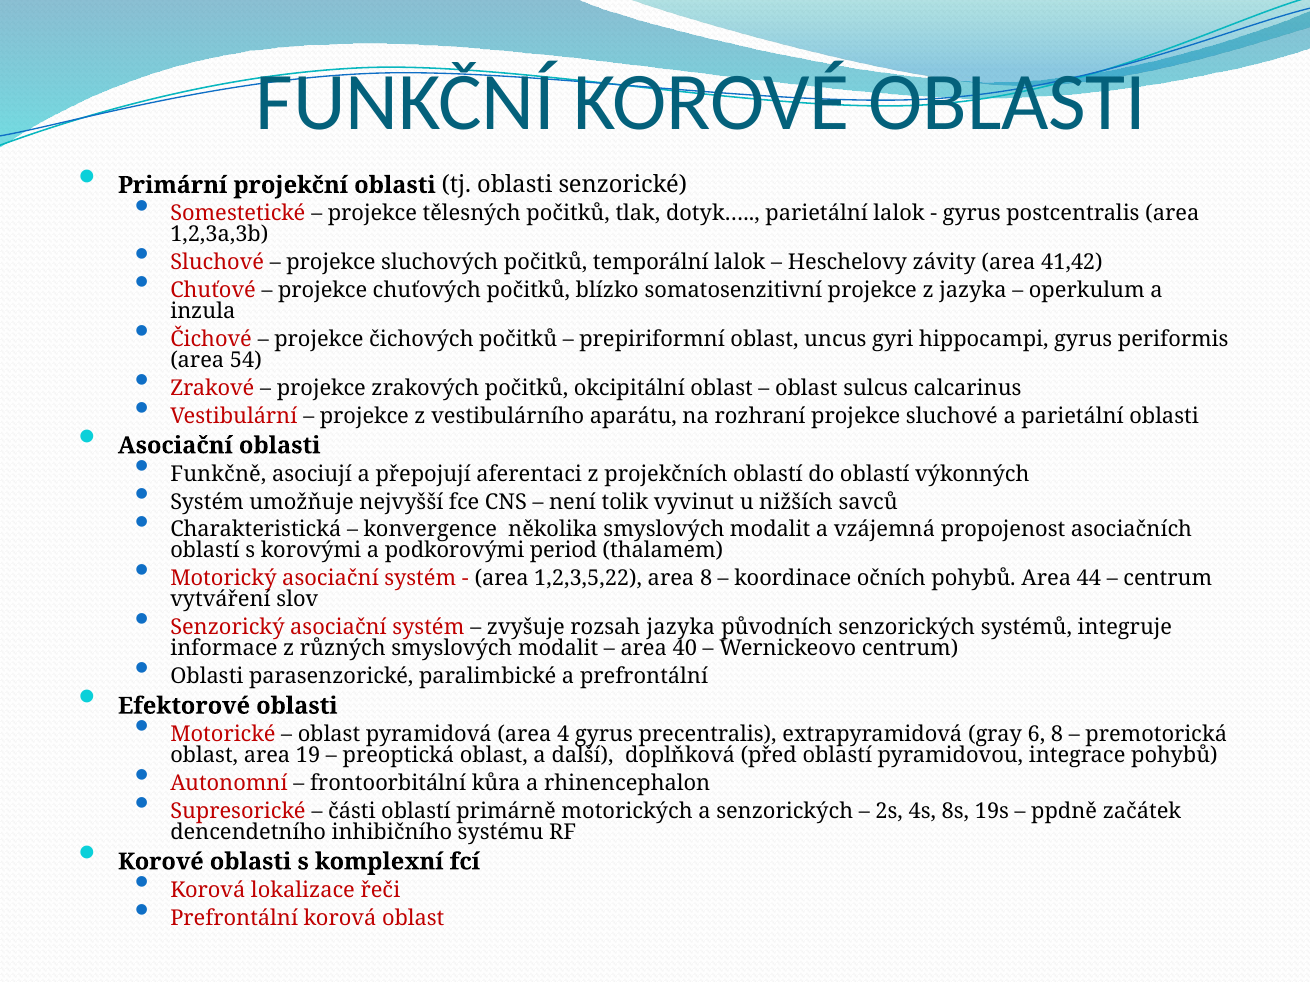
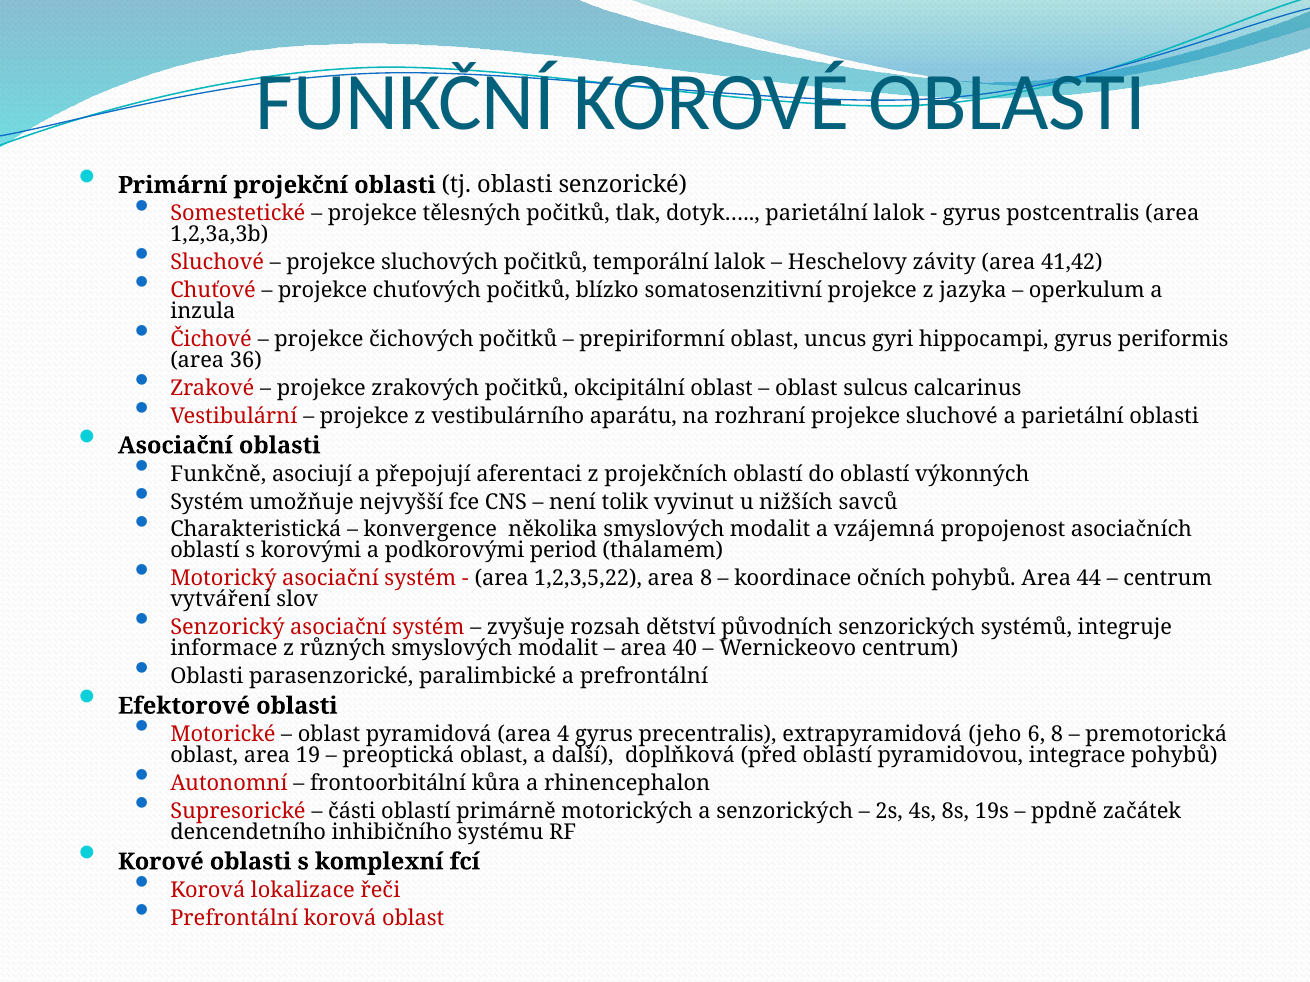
54: 54 -> 36
rozsah jazyka: jazyka -> dětství
gray: gray -> jeho
